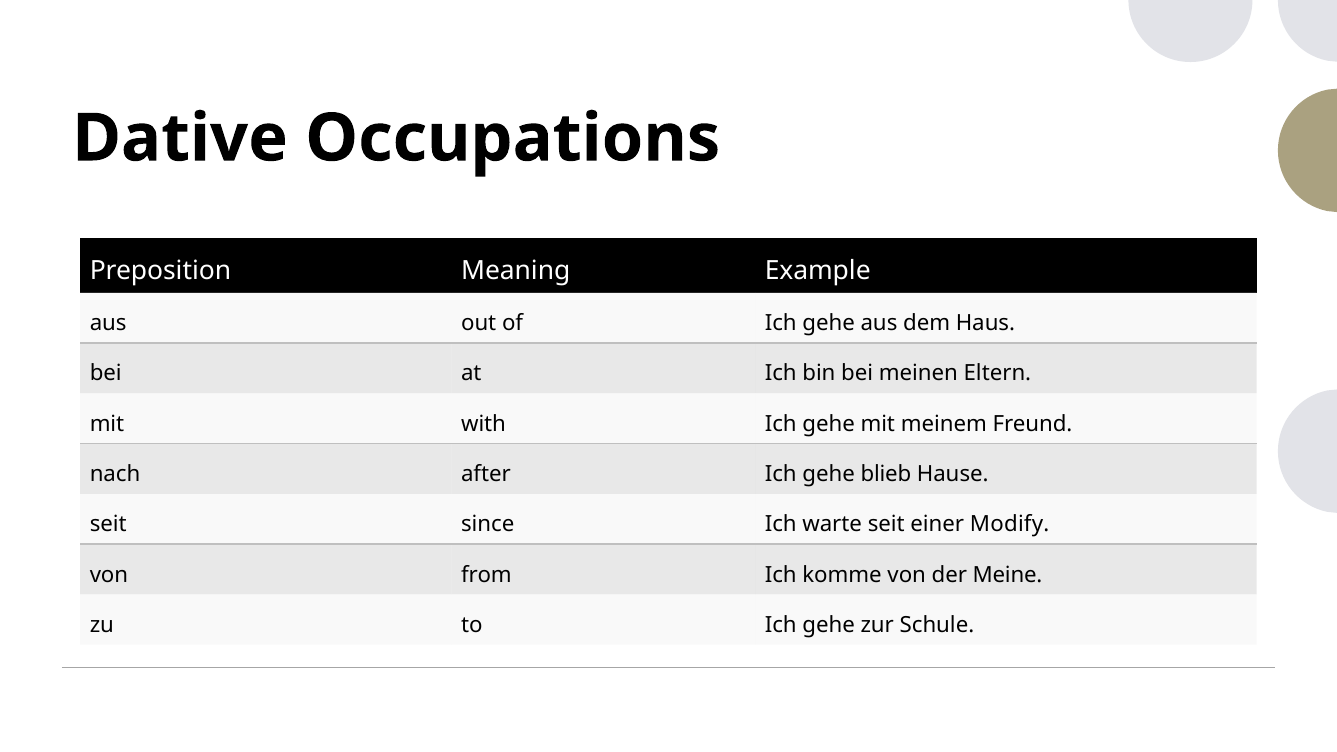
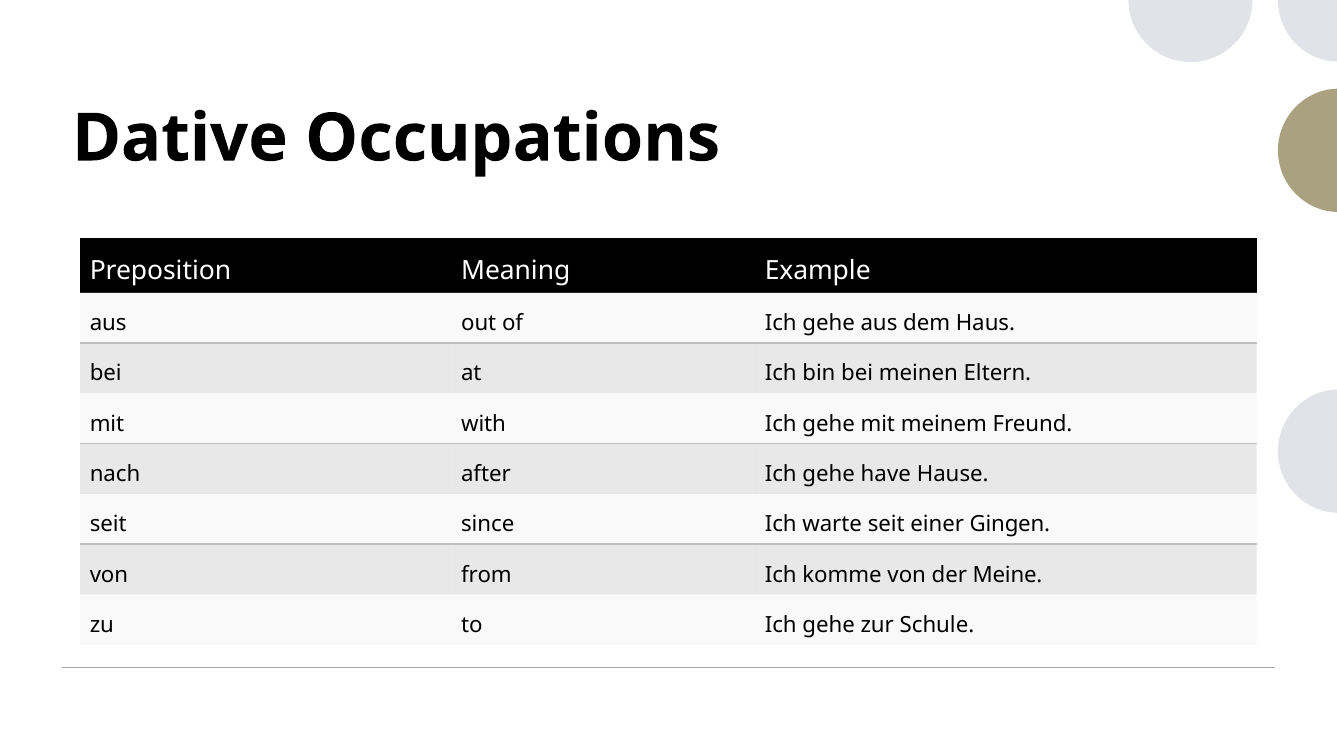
blieb: blieb -> have
Modify: Modify -> Gingen
